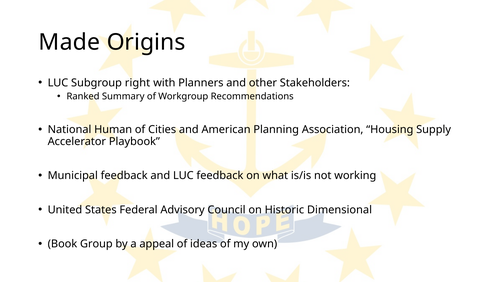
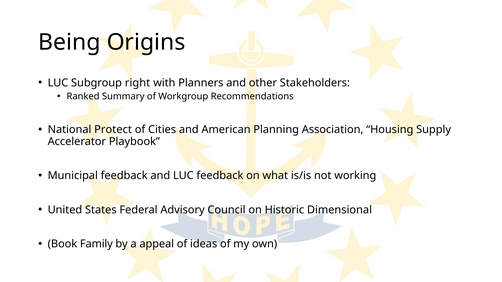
Made: Made -> Being
Human: Human -> Protect
Group: Group -> Family
